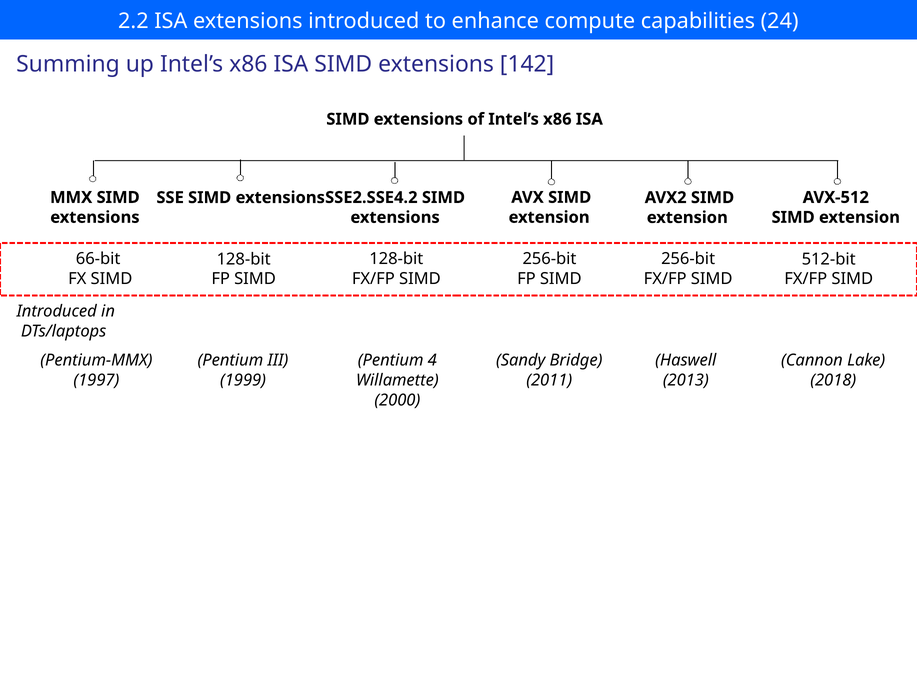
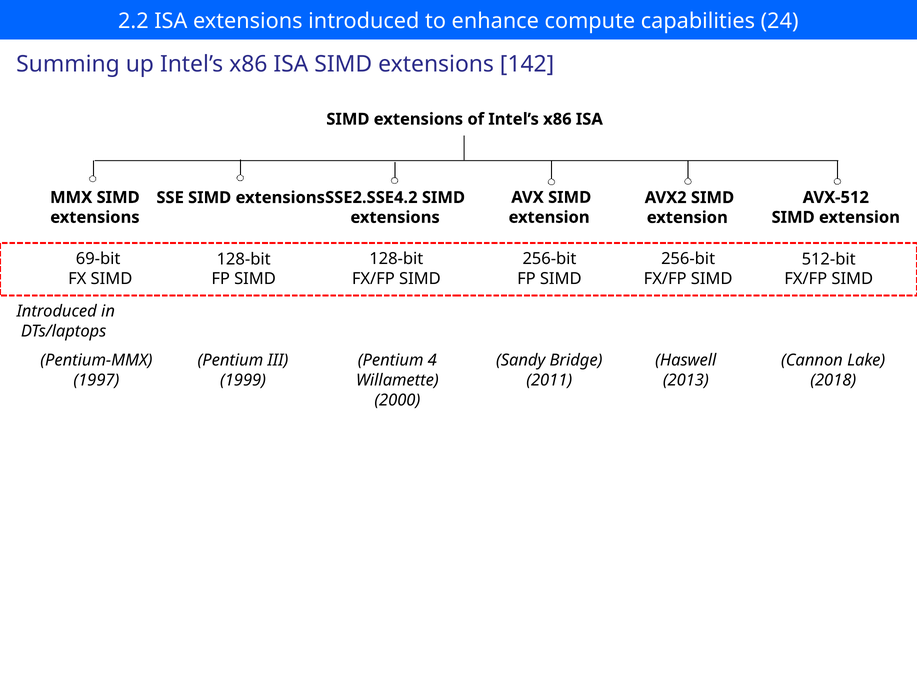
66-bit: 66-bit -> 69-bit
